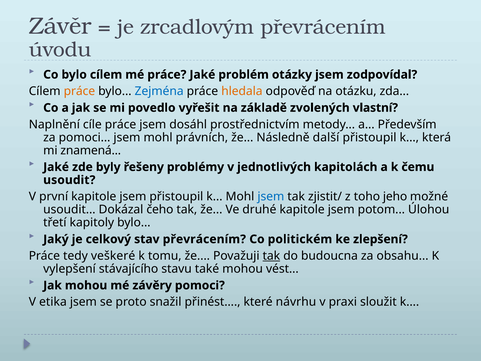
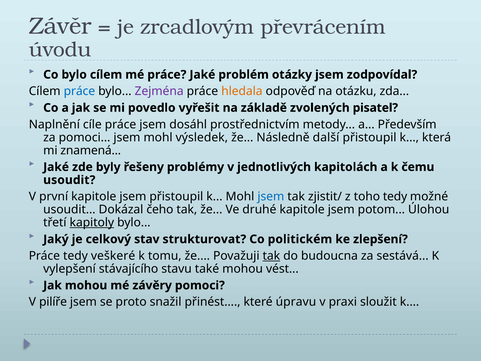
práce at (79, 91) colour: orange -> blue
Zejména colour: blue -> purple
vlastní: vlastní -> pisatel
právních: právních -> výsledek
toho jeho: jeho -> tedy
kapitoly underline: none -> present
stav převrácením: převrácením -> strukturovat
obsahu: obsahu -> sestává
etika: etika -> pilíře
návrhu: návrhu -> úpravu
